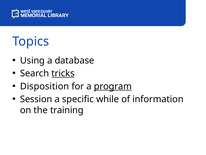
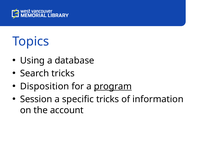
tricks at (63, 73) underline: present -> none
specific while: while -> tricks
training: training -> account
